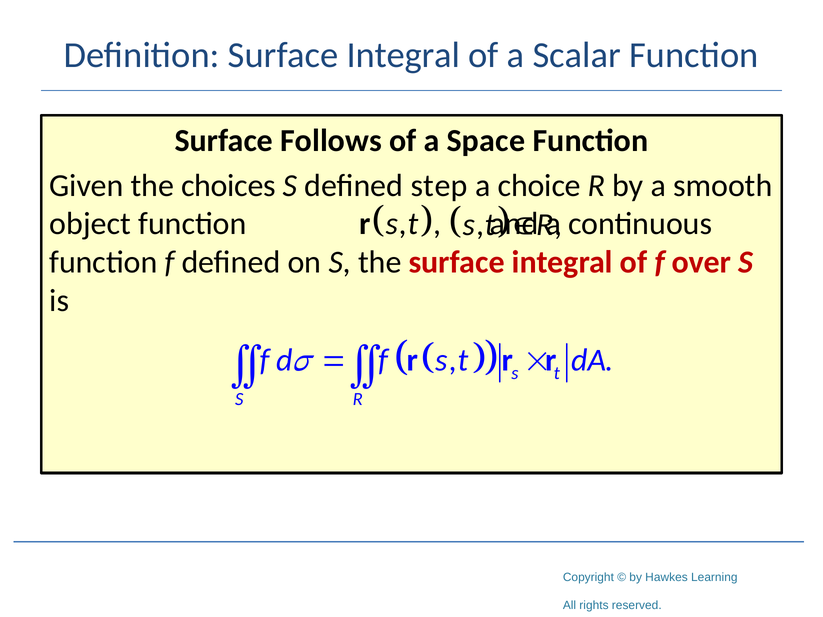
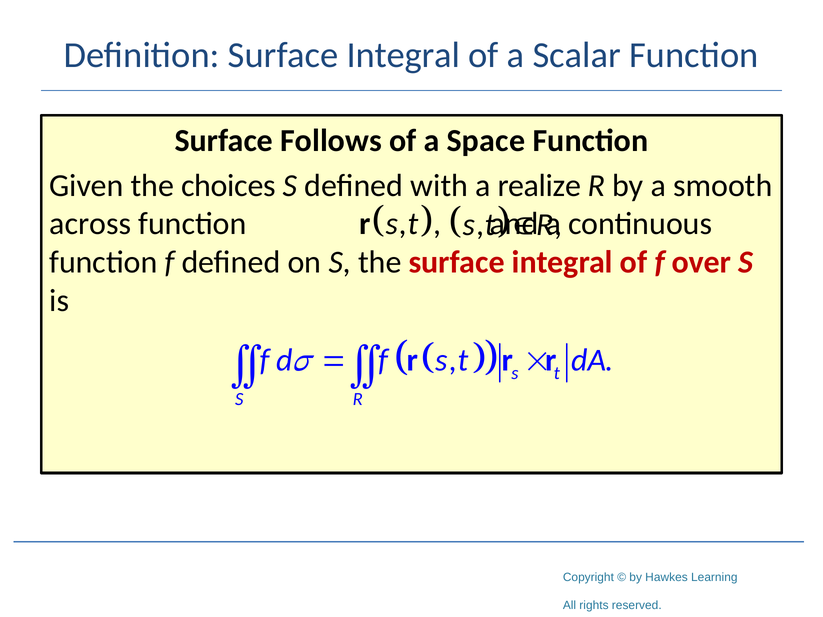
step: step -> with
choice: choice -> realize
object: object -> across
